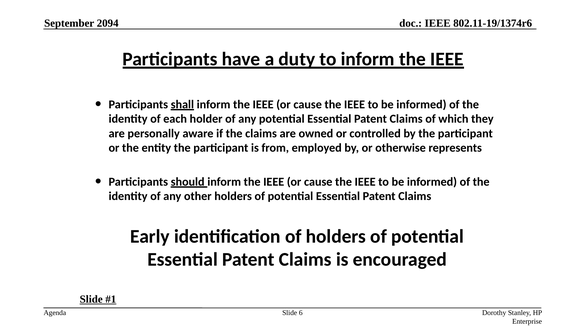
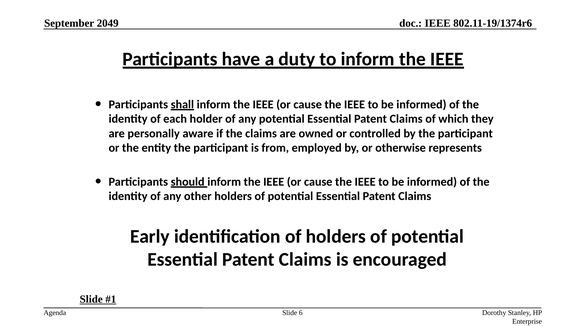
2094: 2094 -> 2049
